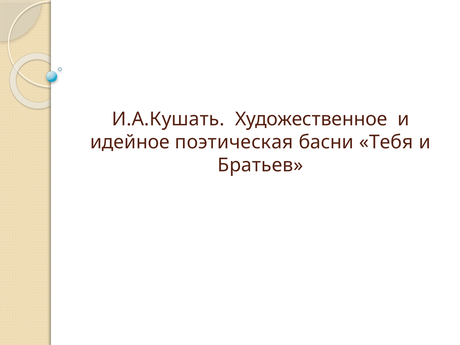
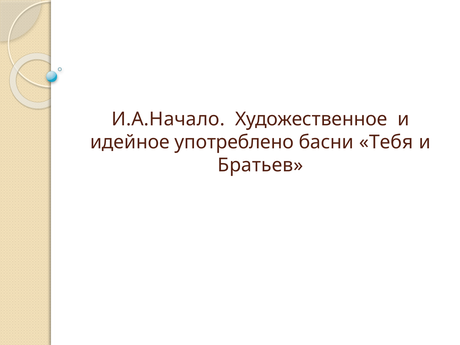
И.А.Кушать: И.А.Кушать -> И.А.Начало
поэтическая: поэтическая -> употреблено
